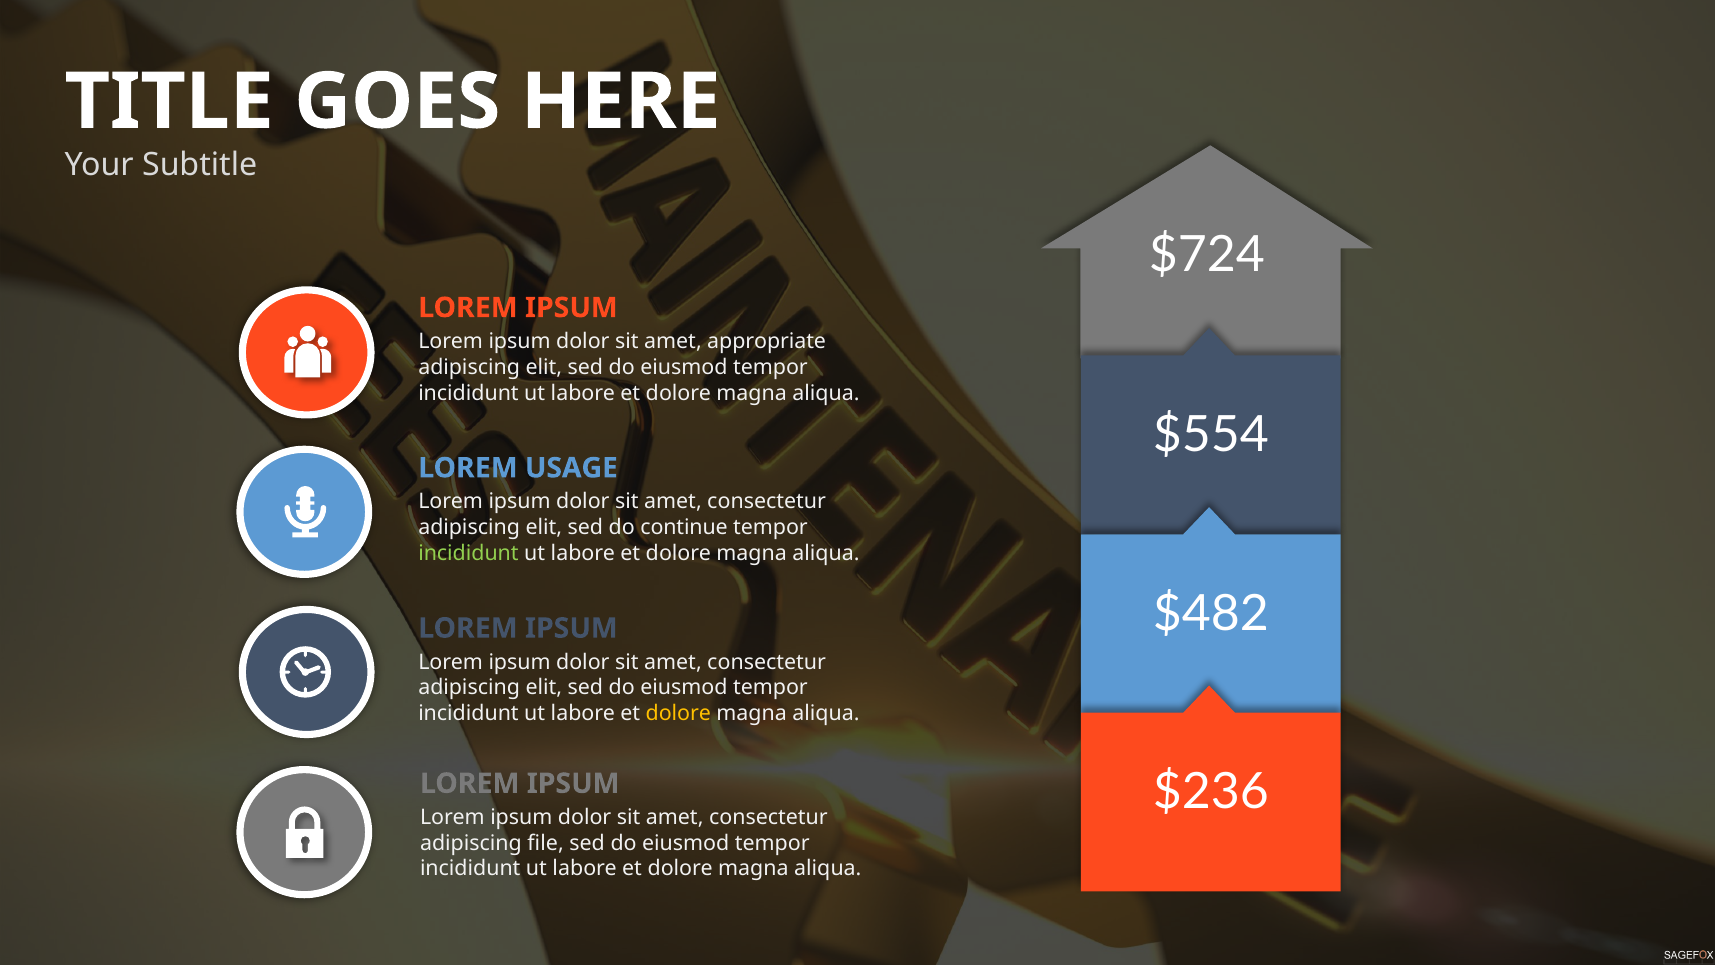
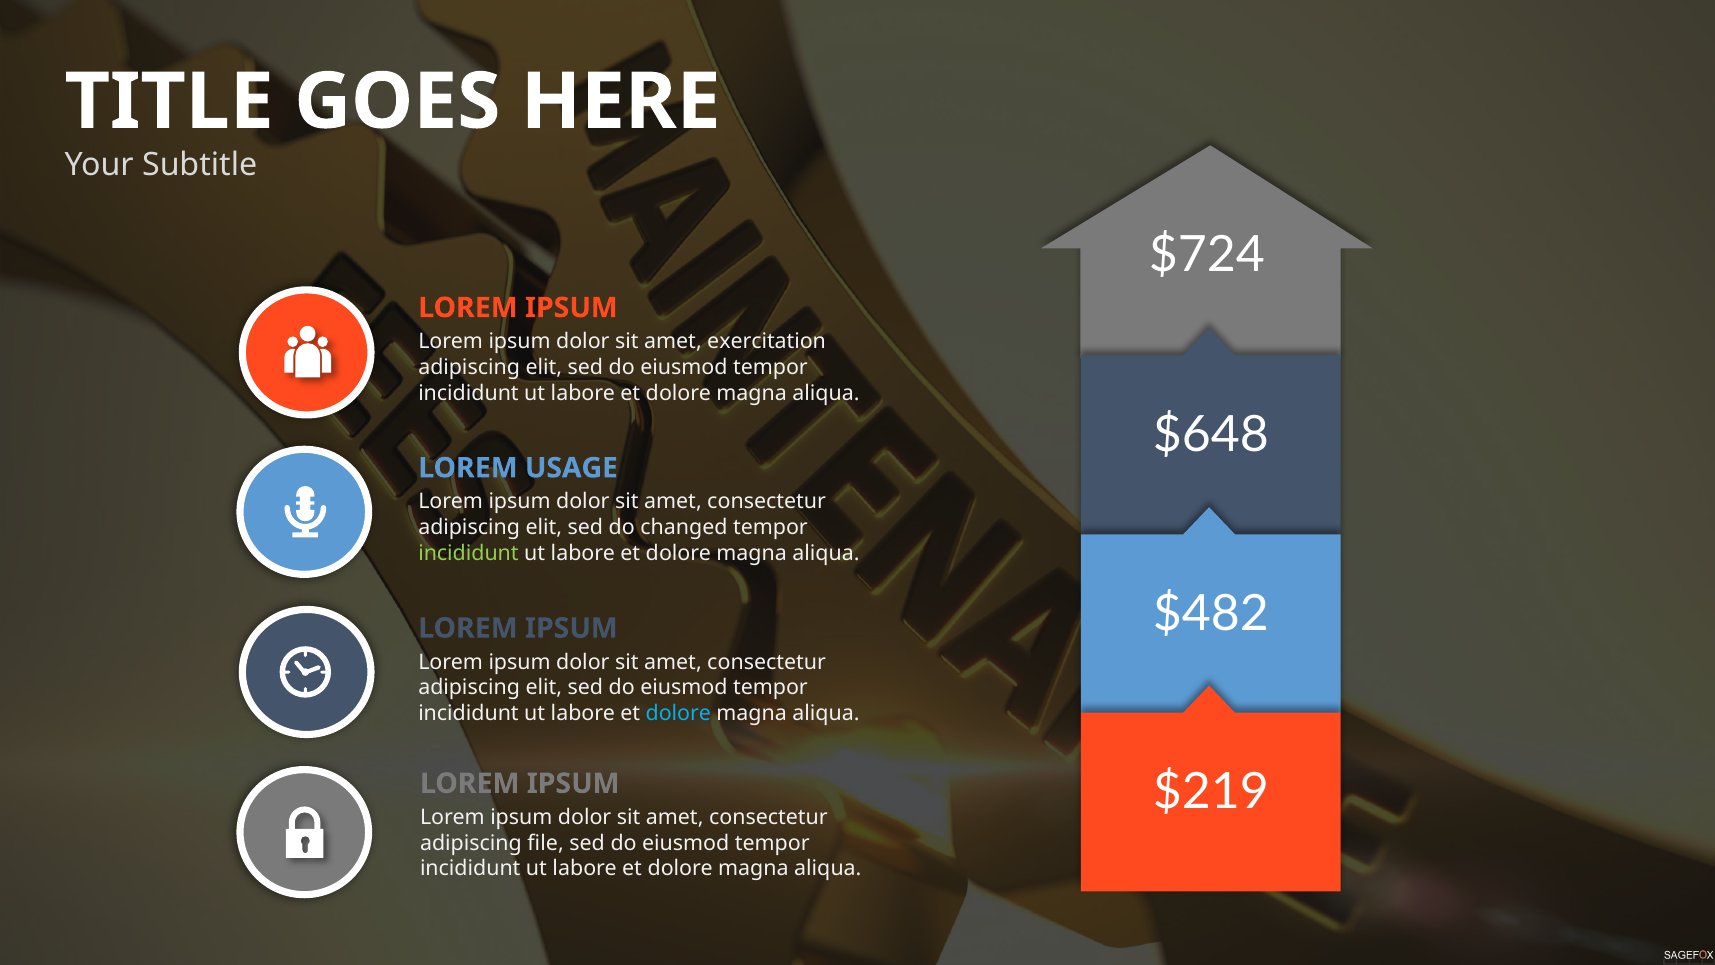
appropriate: appropriate -> exercitation
$554: $554 -> $648
continue: continue -> changed
dolore at (678, 713) colour: yellow -> light blue
$236: $236 -> $219
